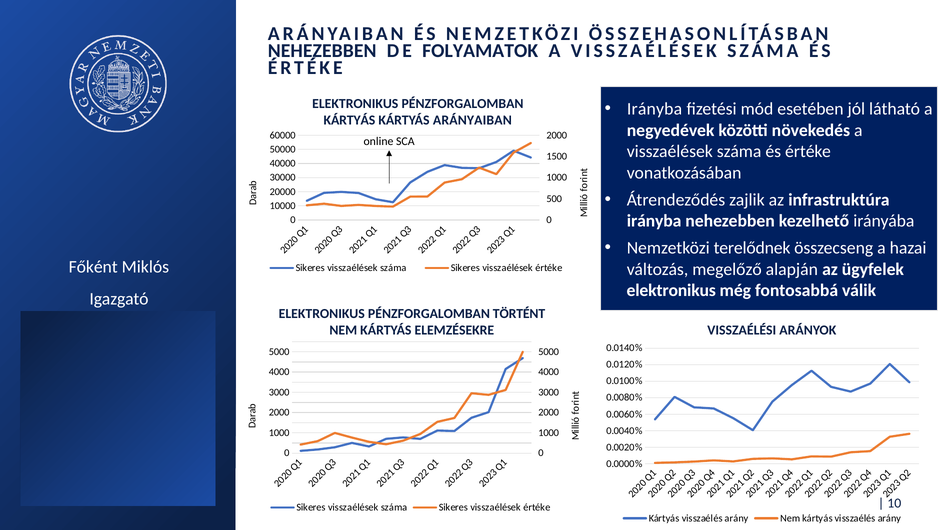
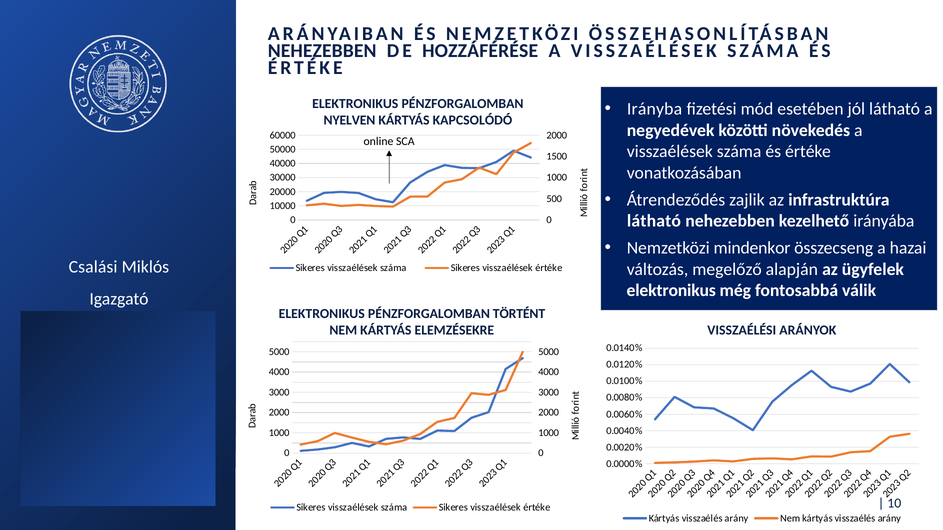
FOLYAMATOK: FOLYAMATOK -> HOZZÁFÉRÉSE
KÁRTYÁS at (349, 120): KÁRTYÁS -> NYELVEN
KÁRTYÁS ARÁNYAIBAN: ARÁNYAIBAN -> KAPCSOLÓDÓ
irányba at (654, 221): irányba -> látható
terelődnek: terelődnek -> mindenkor
Főként: Főként -> Csalási
